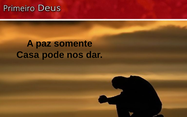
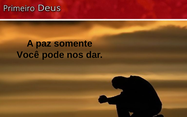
Casa: Casa -> Você
